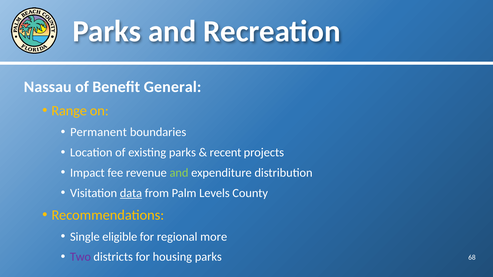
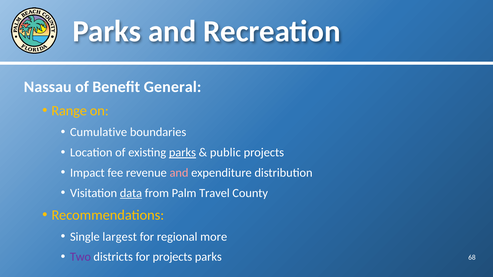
Permanent: Permanent -> Cumulative
parks at (182, 153) underline: none -> present
recent: recent -> public
and at (179, 173) colour: light green -> pink
Levels: Levels -> Travel
eligible: eligible -> largest
for housing: housing -> projects
